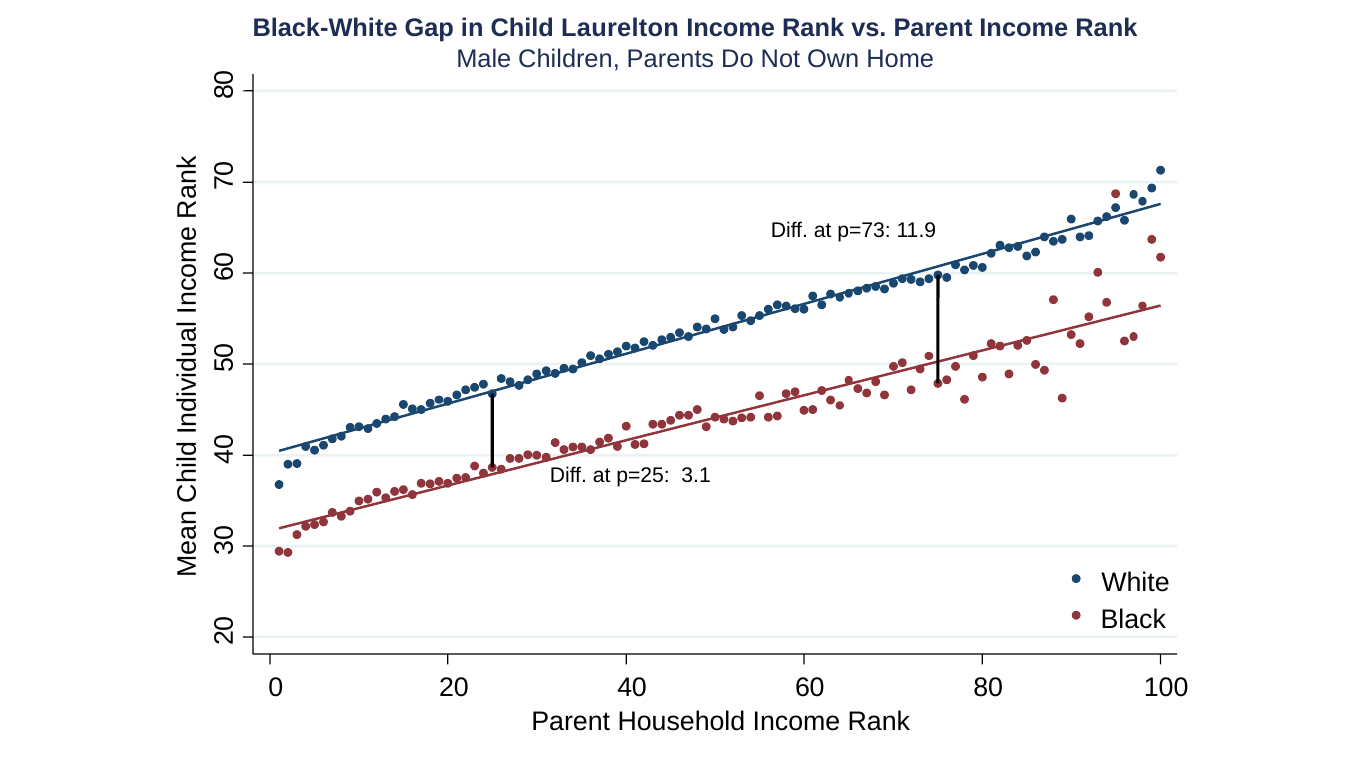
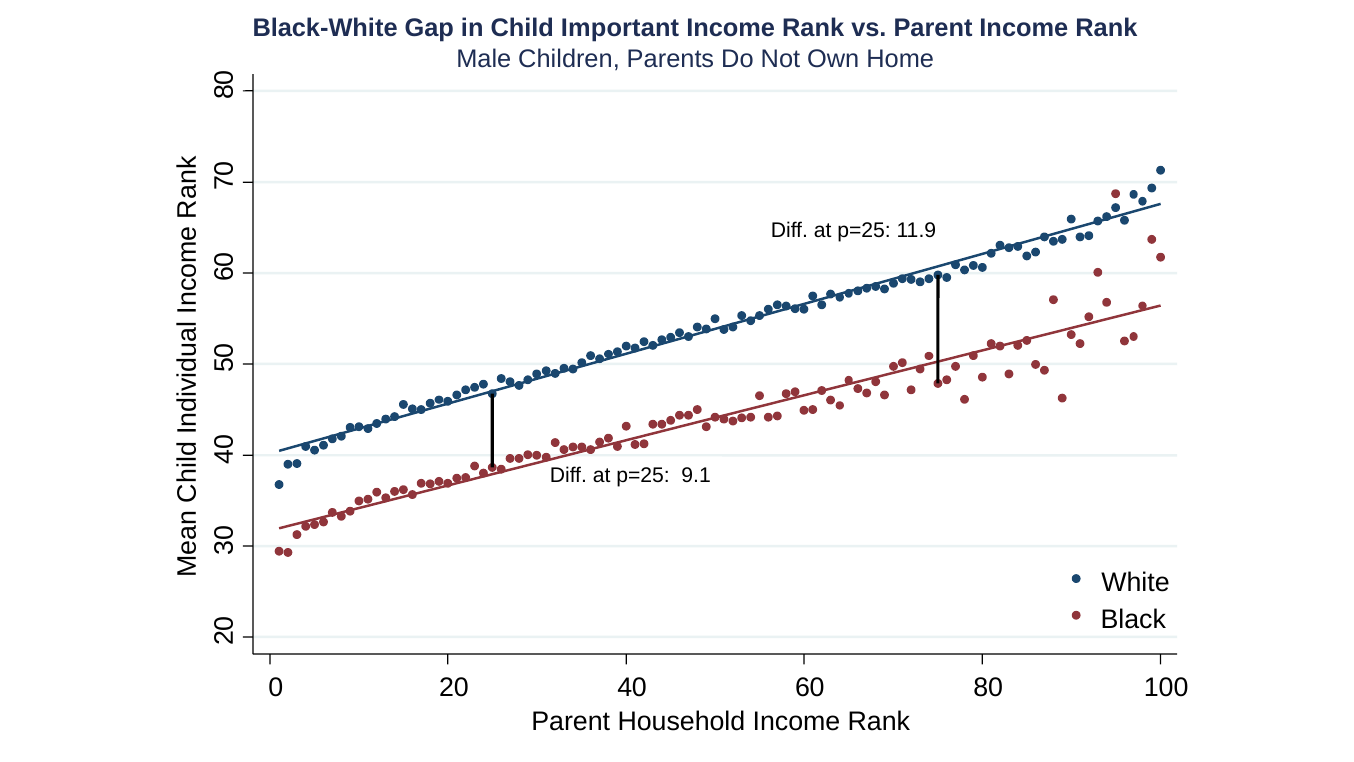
Laurelton: Laurelton -> Important
p=73 at (864, 230): p=73 -> p=25
3.1: 3.1 -> 9.1
